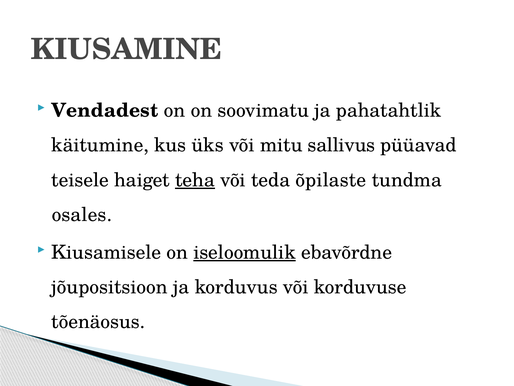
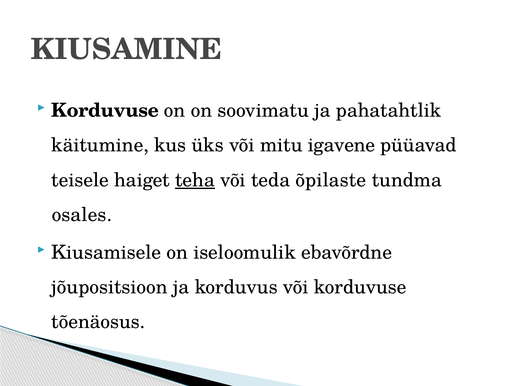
Vendadest at (105, 110): Vendadest -> Korduvuse
sallivus: sallivus -> igavene
iseloomulik underline: present -> none
